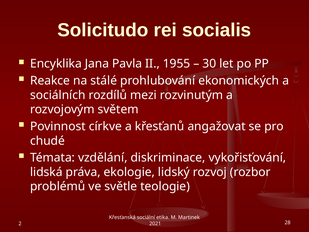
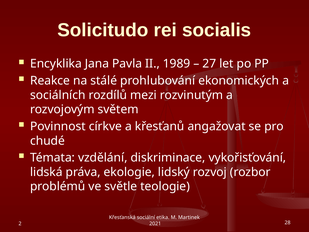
1955: 1955 -> 1989
30: 30 -> 27
